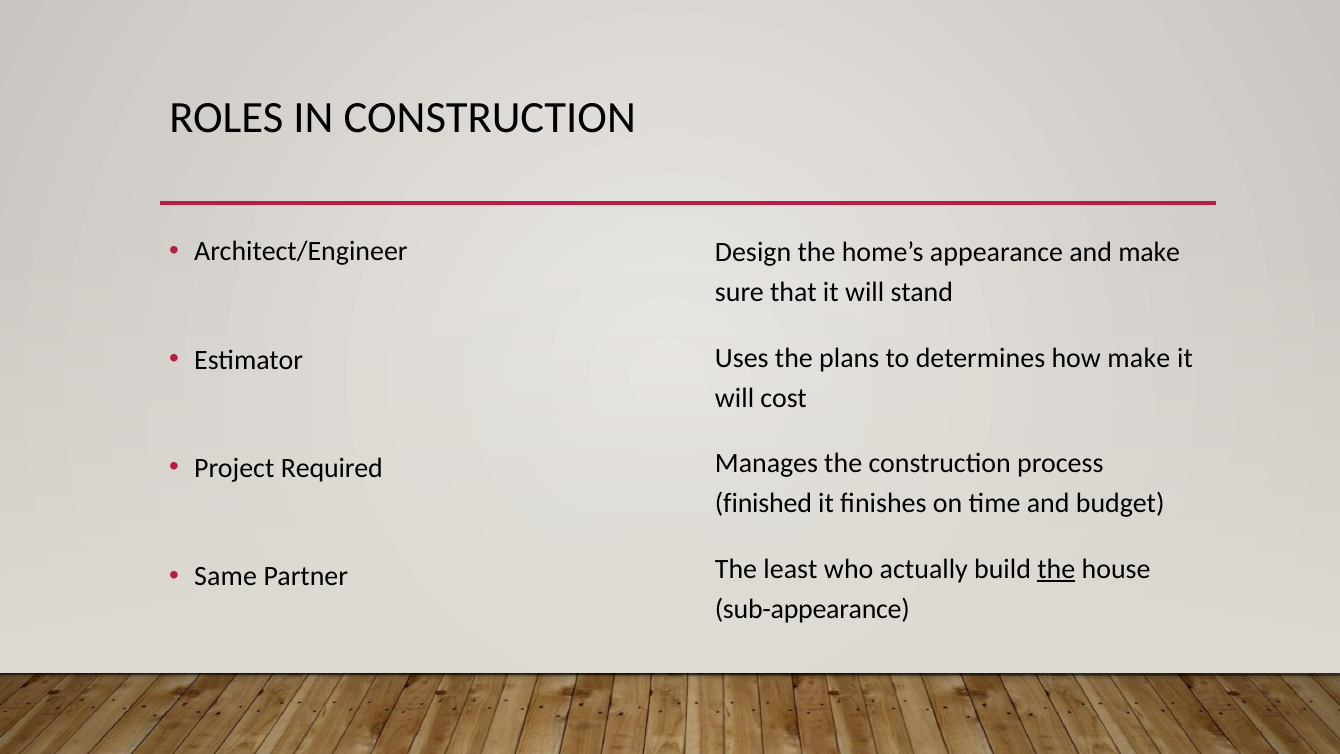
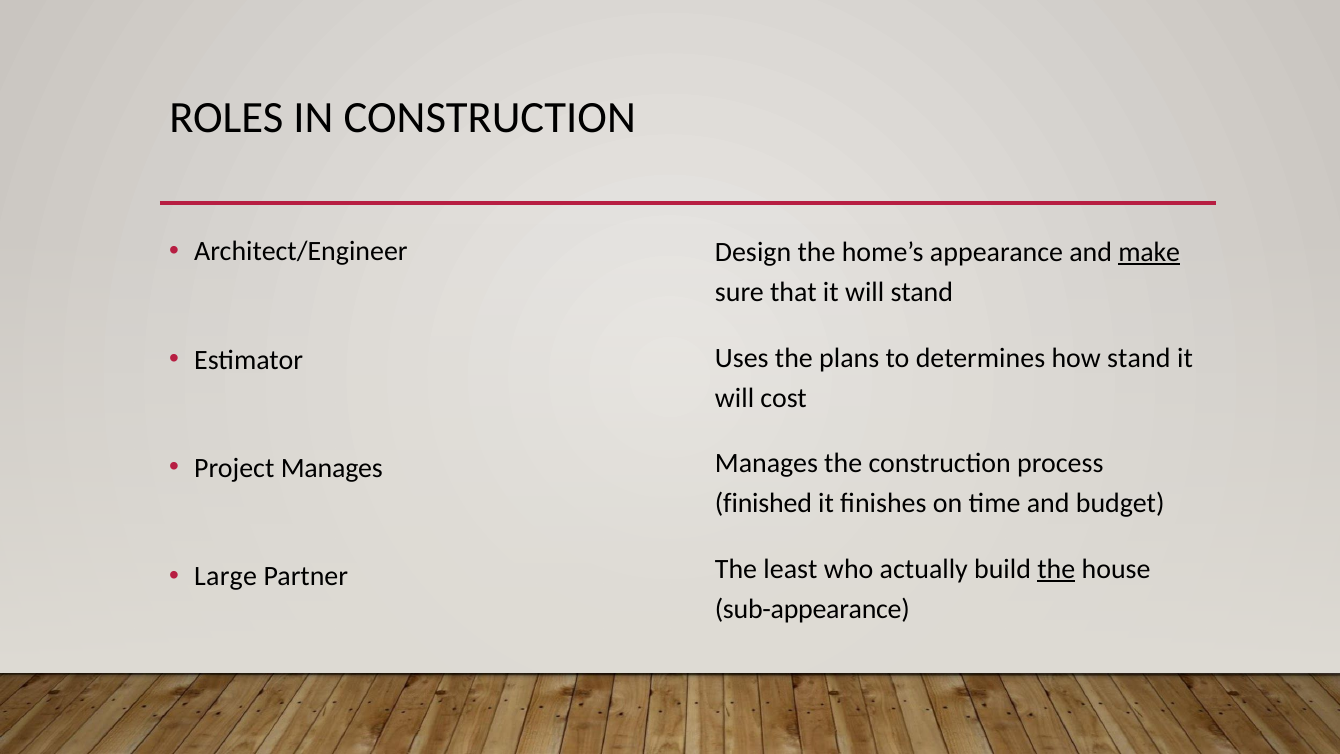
make at (1149, 252) underline: none -> present
how make: make -> stand
Project Required: Required -> Manages
Same: Same -> Large
